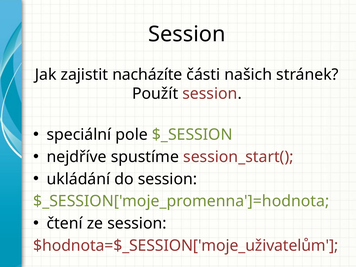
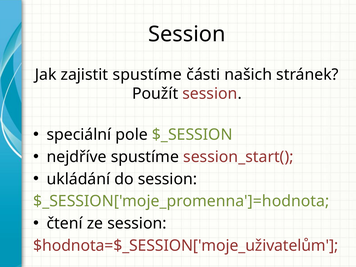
zajistit nacházíte: nacházíte -> spustíme
